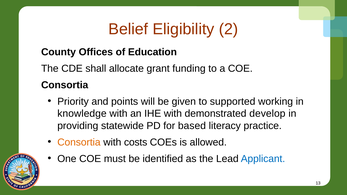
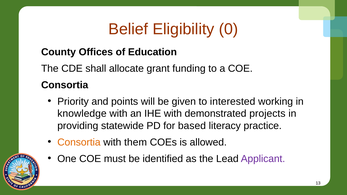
2: 2 -> 0
supported: supported -> interested
develop: develop -> projects
costs: costs -> them
Applicant colour: blue -> purple
